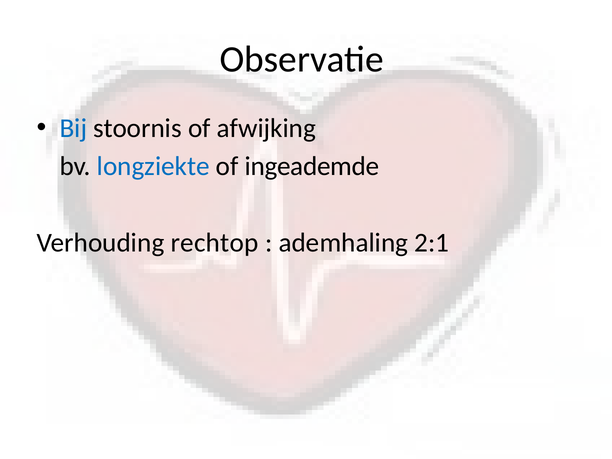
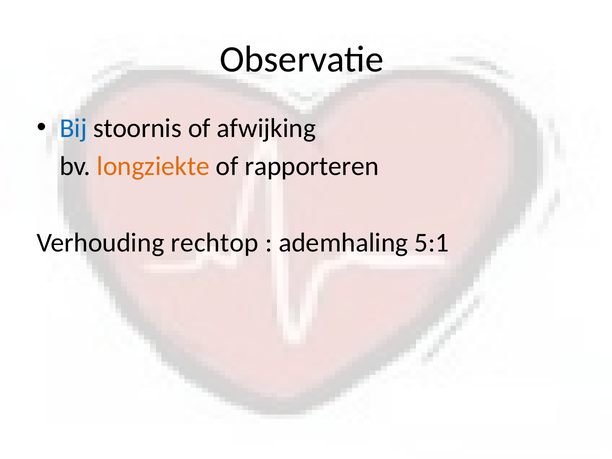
longziekte colour: blue -> orange
ingeademde: ingeademde -> rapporteren
2:1: 2:1 -> 5:1
